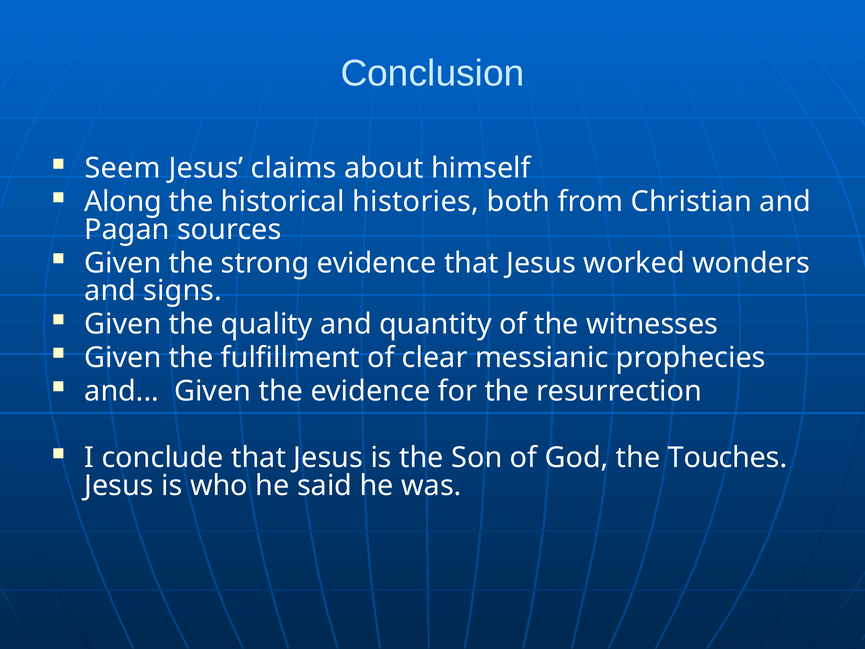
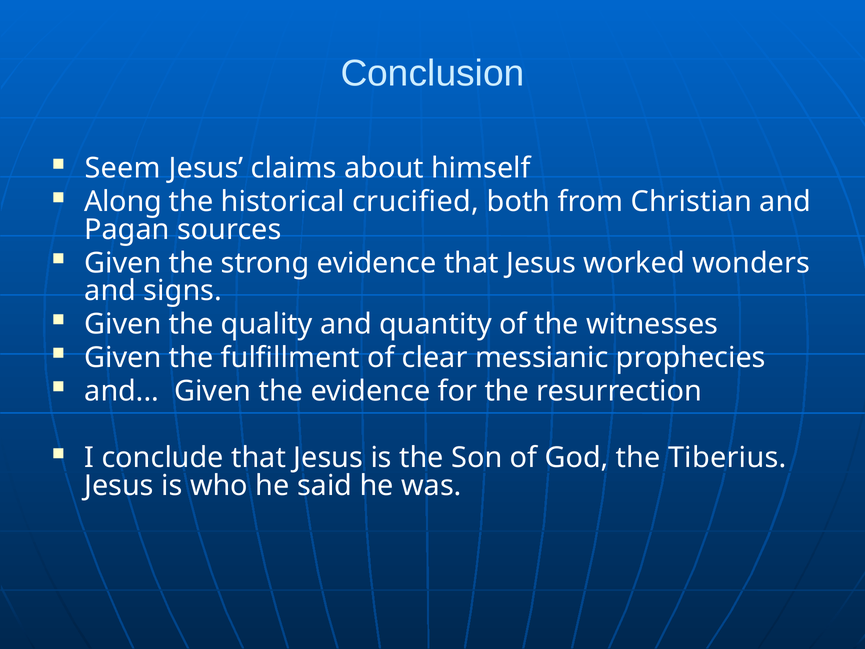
histories: histories -> crucified
Touches: Touches -> Tiberius
